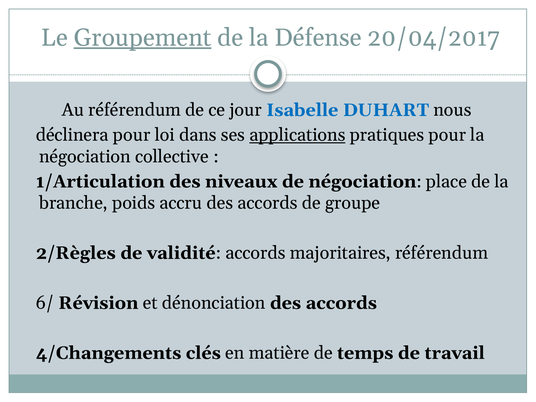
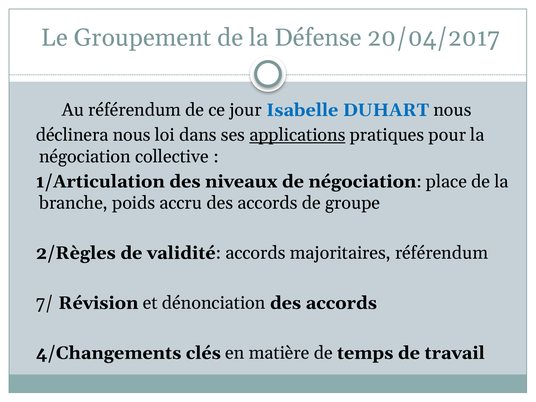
Groupement underline: present -> none
déclinera pour: pour -> nous
6/: 6/ -> 7/
